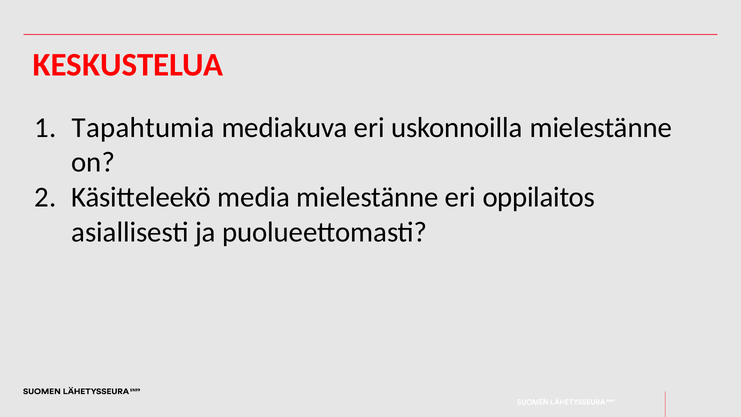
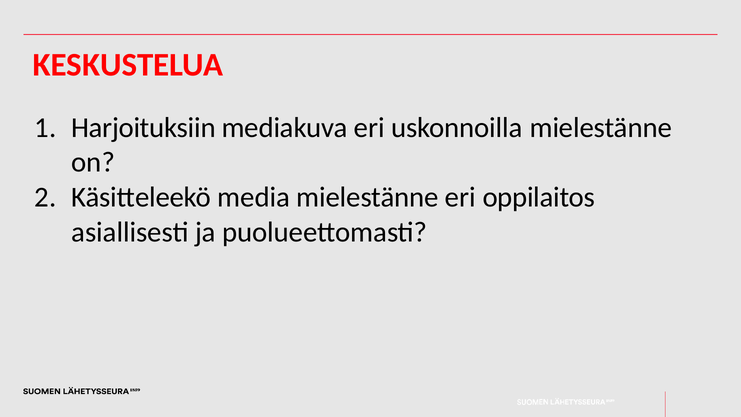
Tapahtumia: Tapahtumia -> Harjoituksiin
